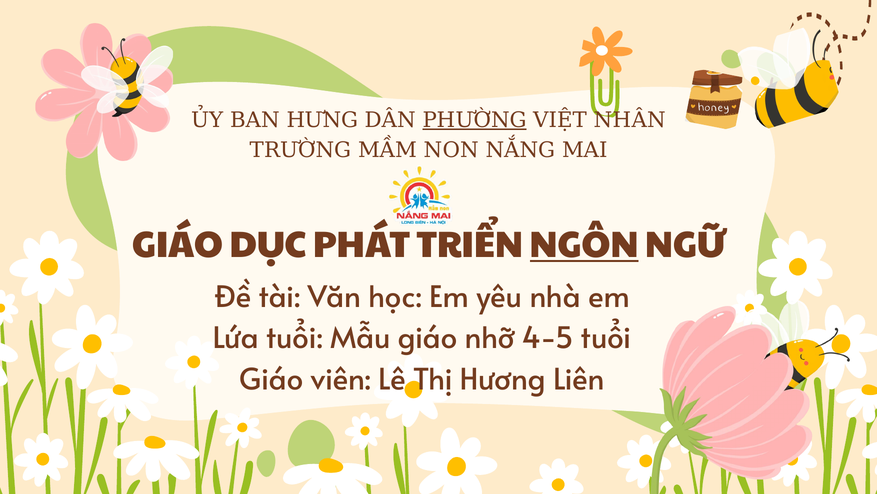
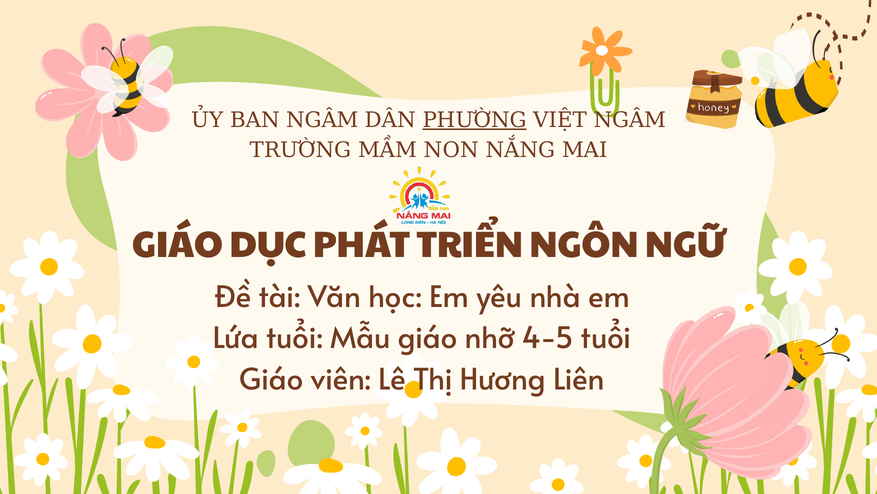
BAN HƯNG: HƯNG -> NGÂM
VIỆT NHÂN: NHÂN -> NGÂM
NGÔN underline: present -> none
